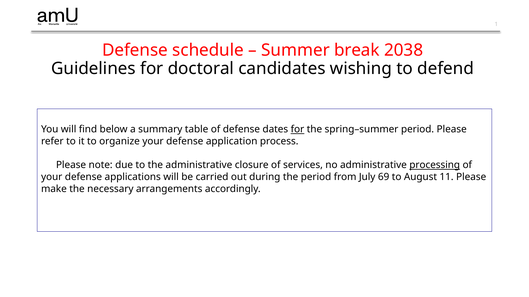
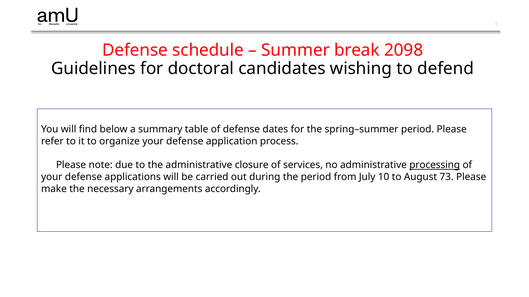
2038: 2038 -> 2098
for at (297, 130) underline: present -> none
69: 69 -> 10
11: 11 -> 73
